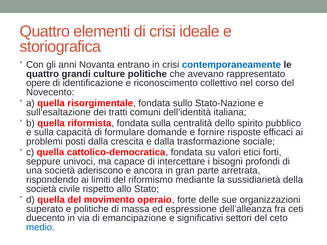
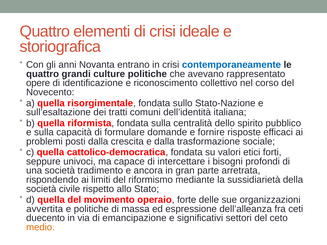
aderiscono: aderiscono -> tradimento
superato: superato -> avvertita
medio colour: blue -> orange
